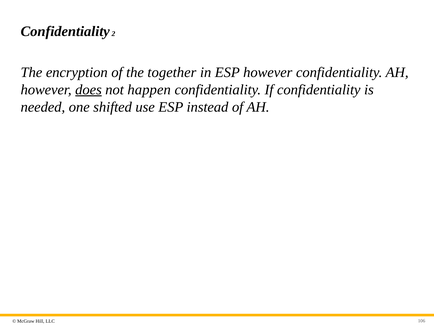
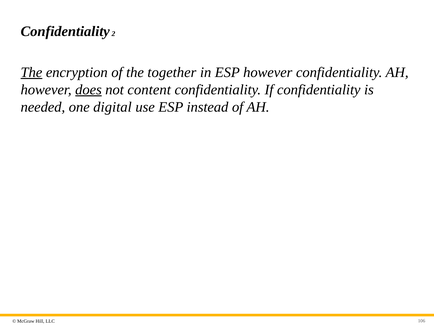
The at (31, 72) underline: none -> present
happen: happen -> content
shifted: shifted -> digital
